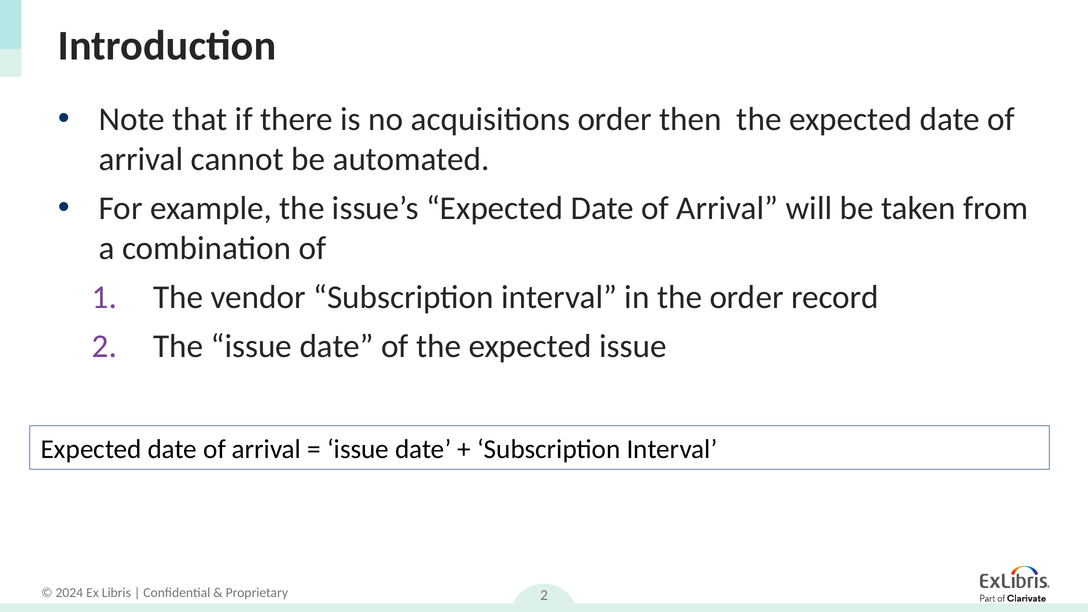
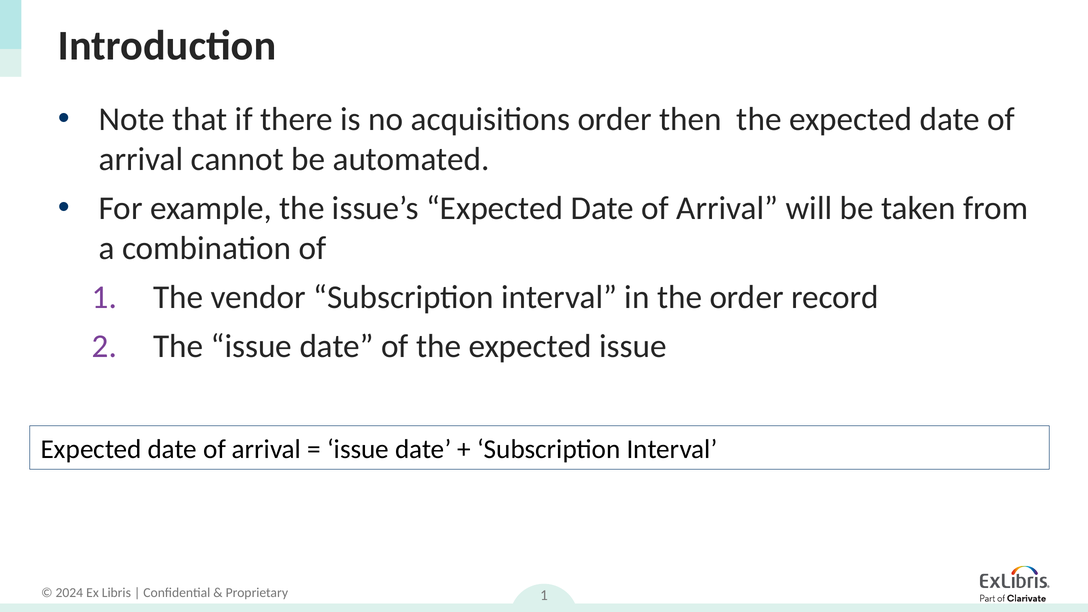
2 at (544, 595): 2 -> 1
